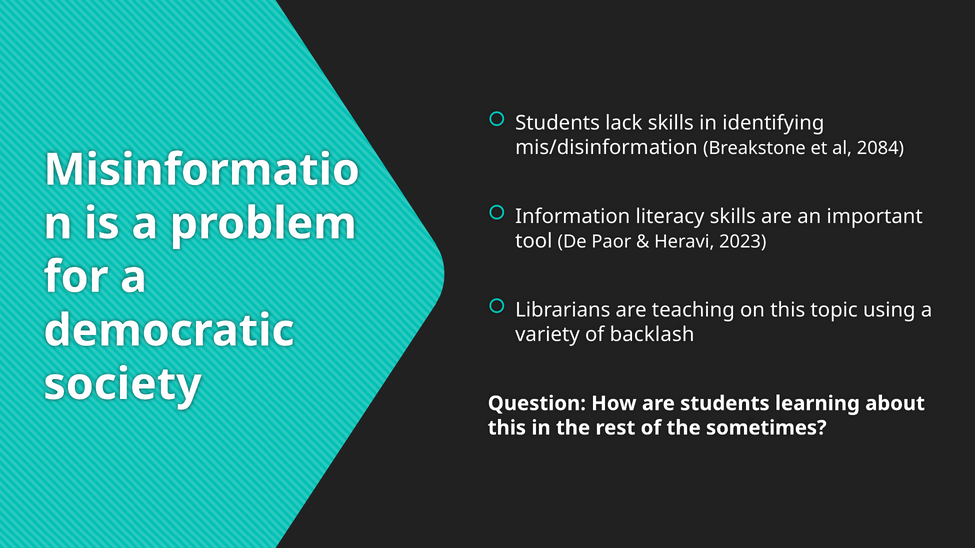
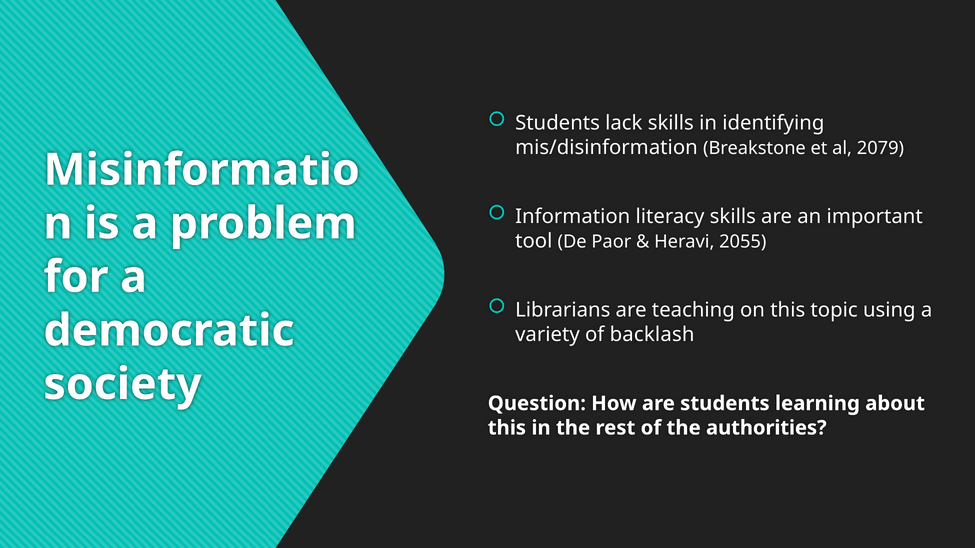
2084: 2084 -> 2079
2023: 2023 -> 2055
sometimes: sometimes -> authorities
